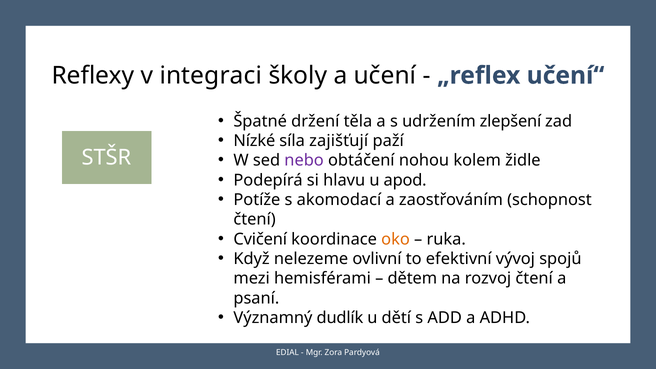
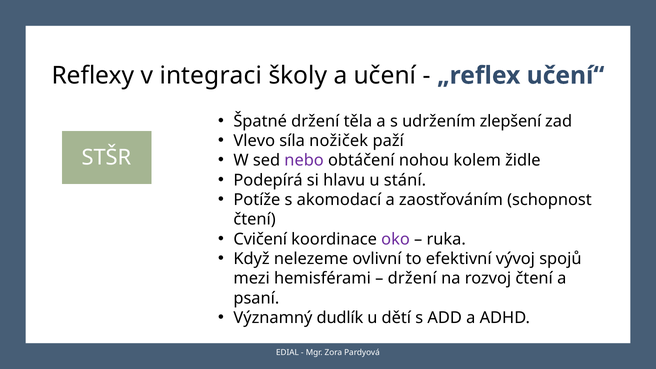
Nízké: Nízké -> Vlevo
zajišťují: zajišťují -> nožiček
apod: apod -> stání
oko colour: orange -> purple
dětem at (412, 279): dětem -> držení
